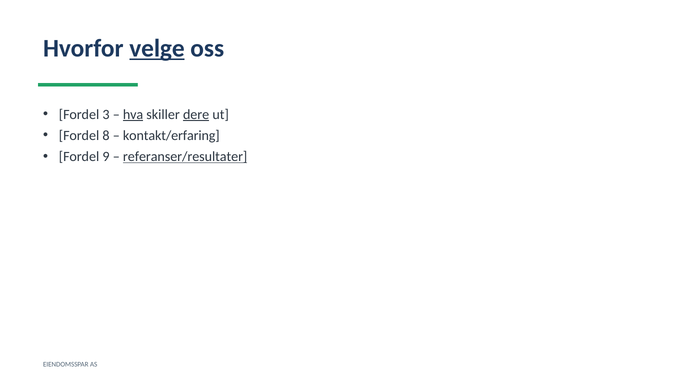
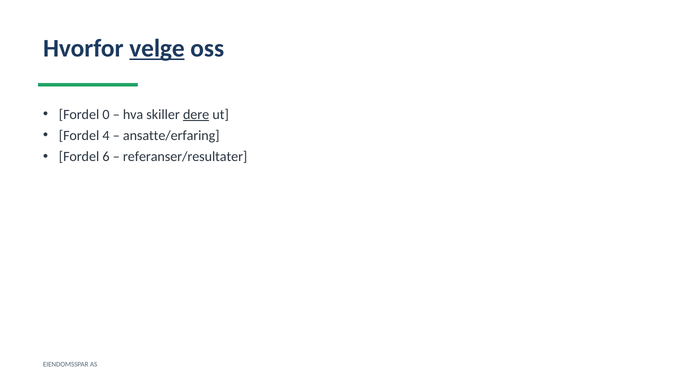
3: 3 -> 0
hva underline: present -> none
8: 8 -> 4
kontakt/erfaring: kontakt/erfaring -> ansatte/erfaring
9: 9 -> 6
referanser/resultater underline: present -> none
